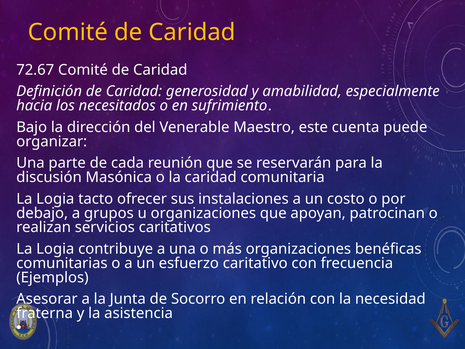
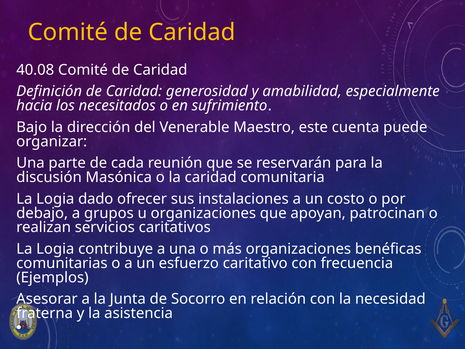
72.67: 72.67 -> 40.08
tacto: tacto -> dado
